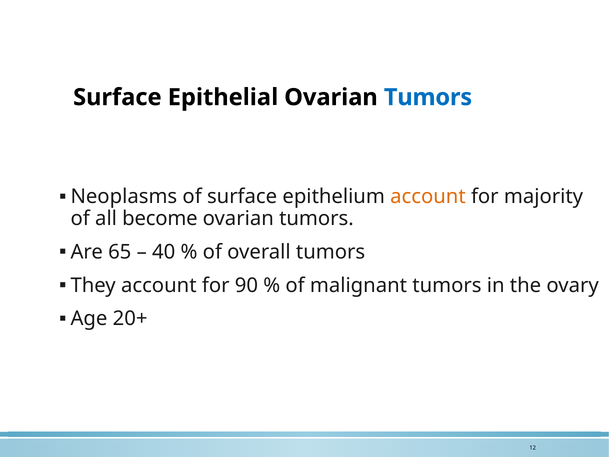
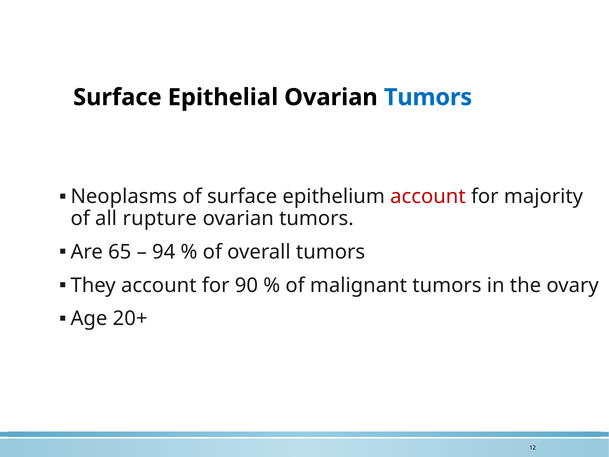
account at (428, 197) colour: orange -> red
become: become -> rupture
40: 40 -> 94
